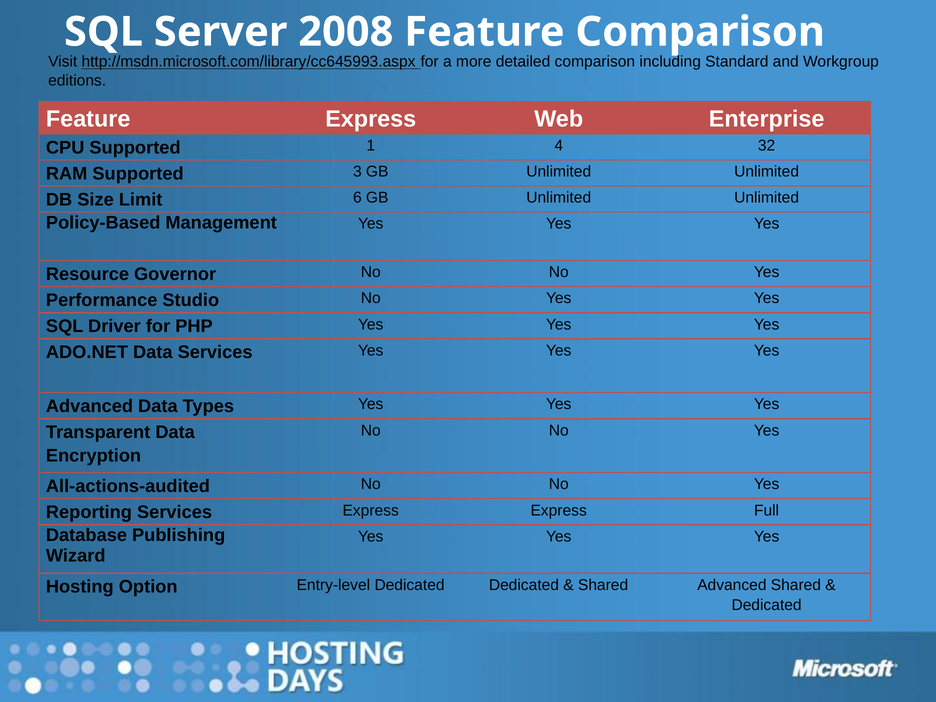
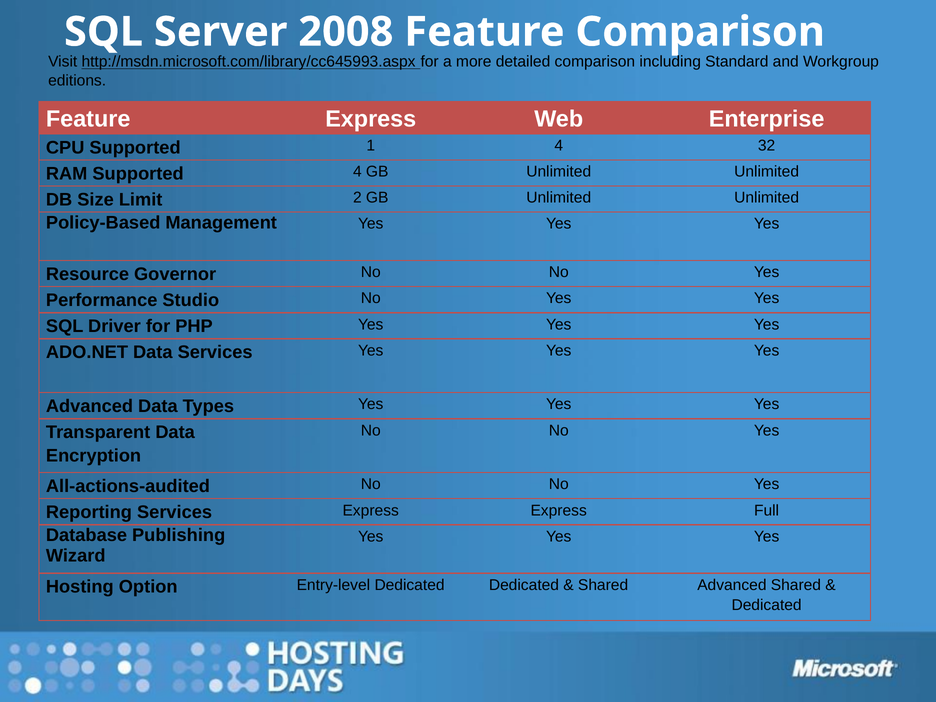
Supported 3: 3 -> 4
6: 6 -> 2
